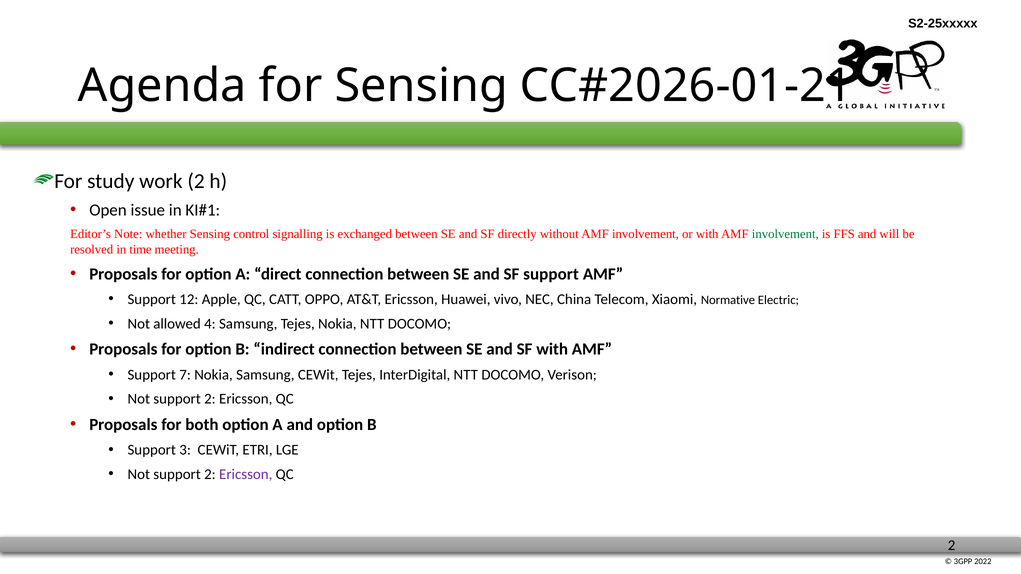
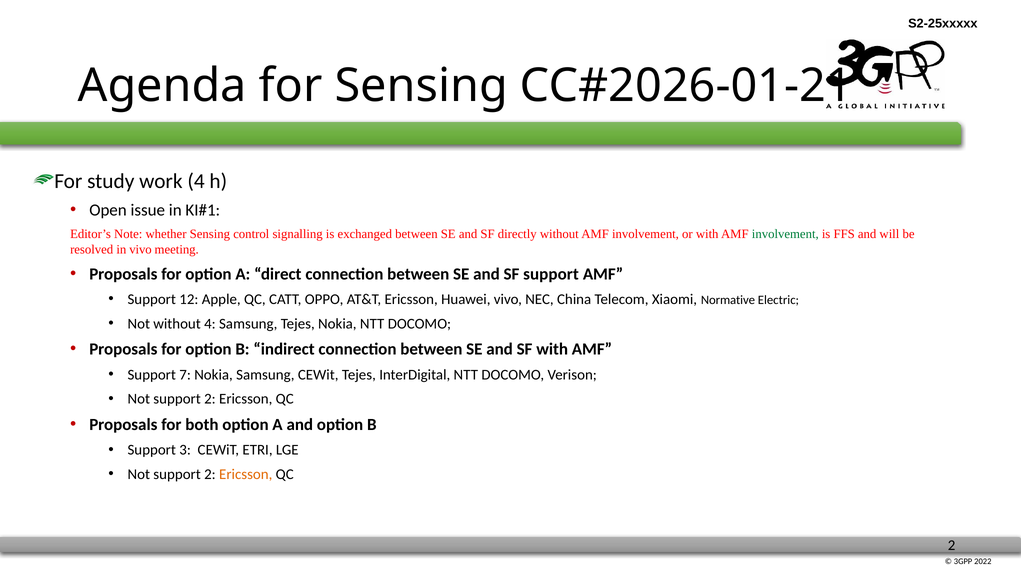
work 2: 2 -> 4
in time: time -> vivo
Not allowed: allowed -> without
Ericsson at (246, 474) colour: purple -> orange
